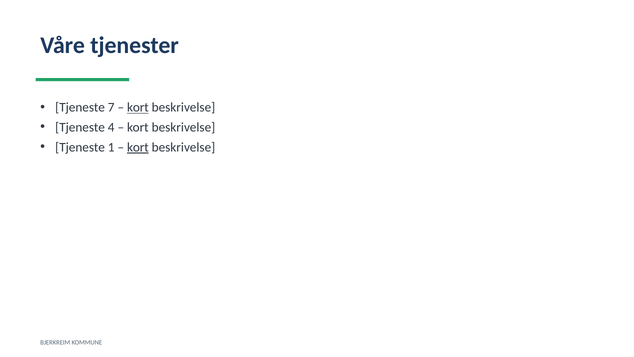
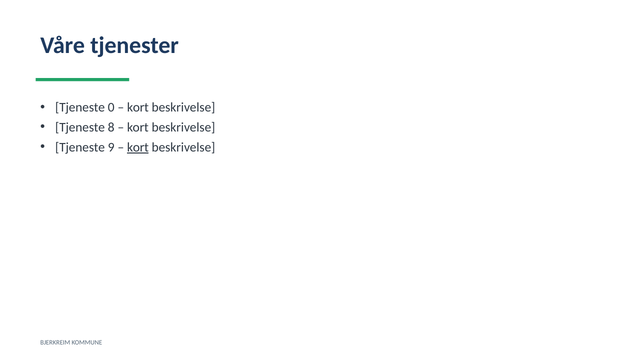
7: 7 -> 0
kort at (138, 107) underline: present -> none
4: 4 -> 8
1: 1 -> 9
